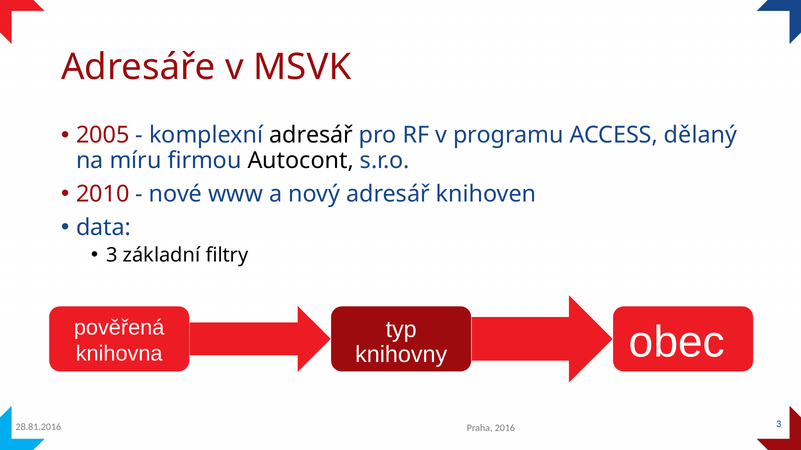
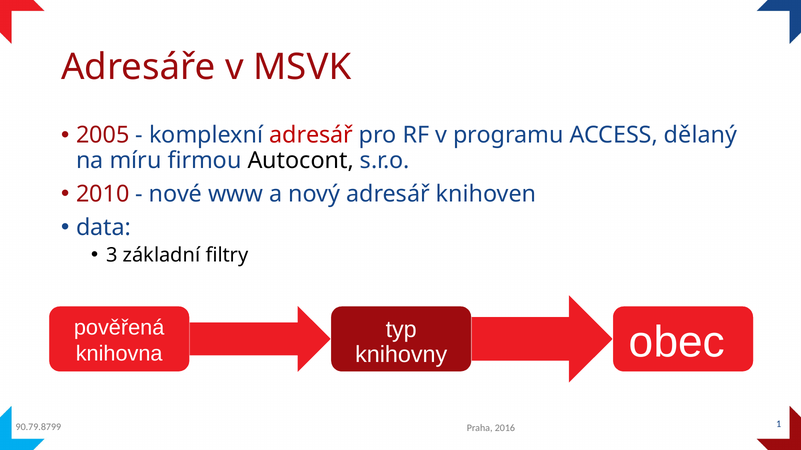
adresář at (311, 135) colour: black -> red
28.81.2016: 28.81.2016 -> 90.79.8799
2016 3: 3 -> 1
